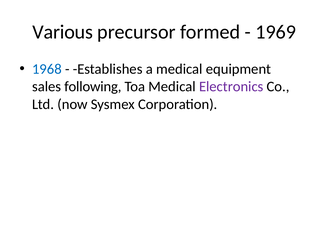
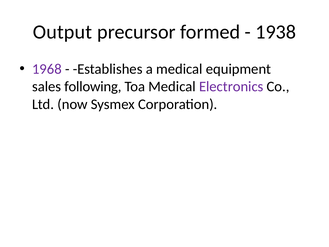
Various: Various -> Output
1969: 1969 -> 1938
1968 colour: blue -> purple
